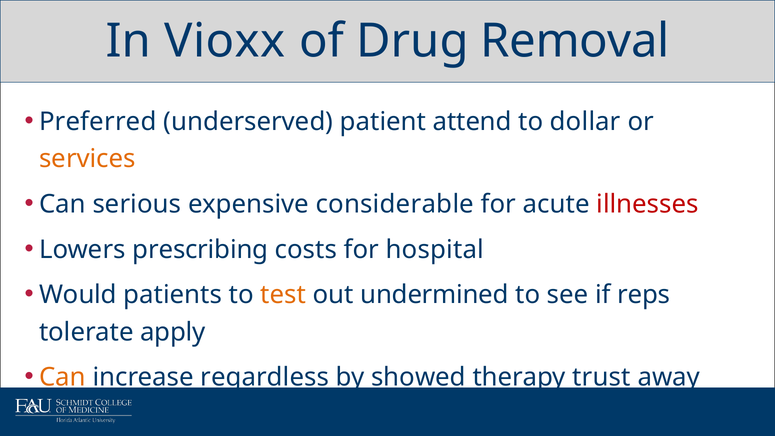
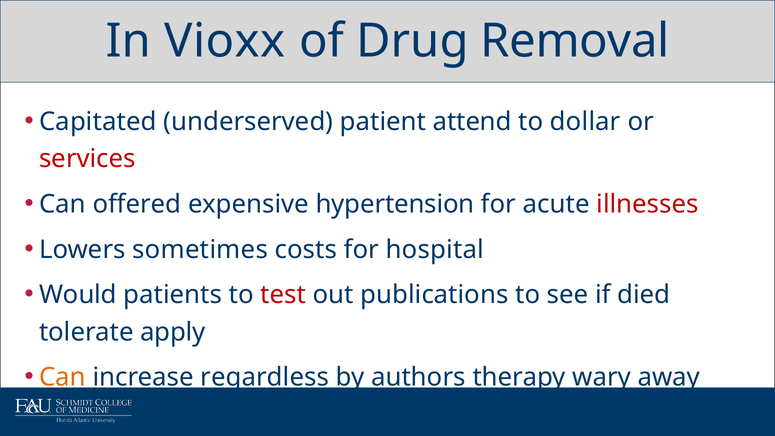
Preferred: Preferred -> Capitated
services colour: orange -> red
serious: serious -> offered
considerable: considerable -> hypertension
prescribing: prescribing -> sometimes
test colour: orange -> red
undermined: undermined -> publications
reps: reps -> died
showed: showed -> authors
trust: trust -> wary
